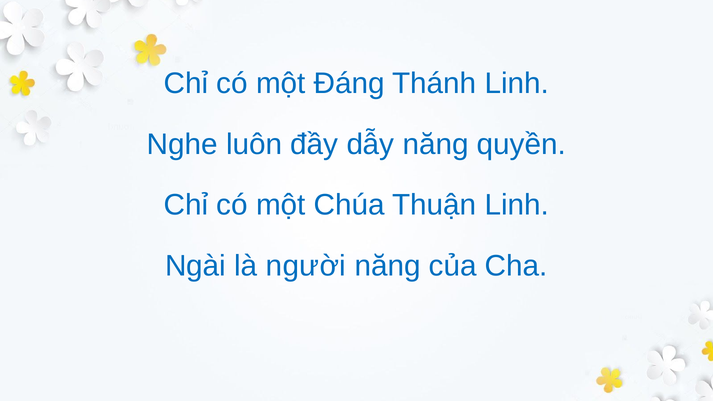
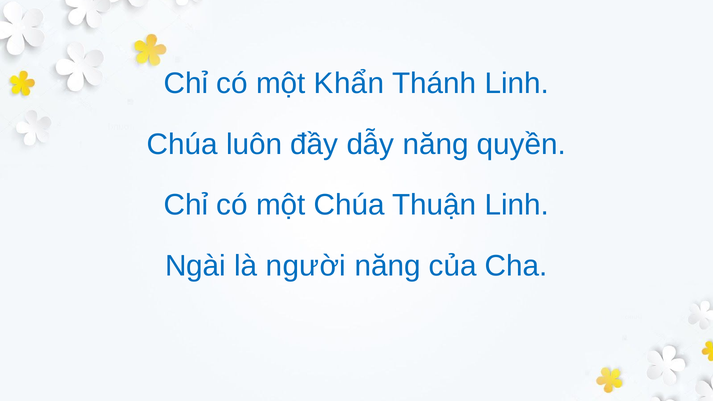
Đáng: Đáng -> Khẩn
Nghe at (182, 144): Nghe -> Chúa
